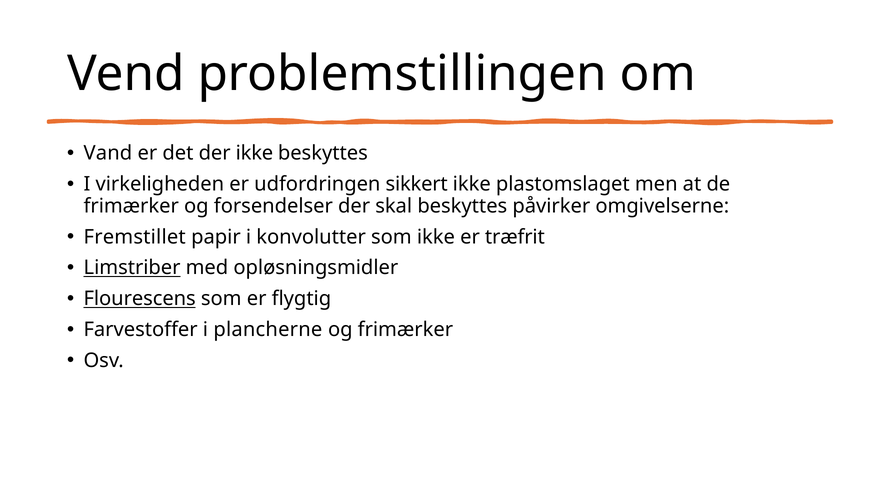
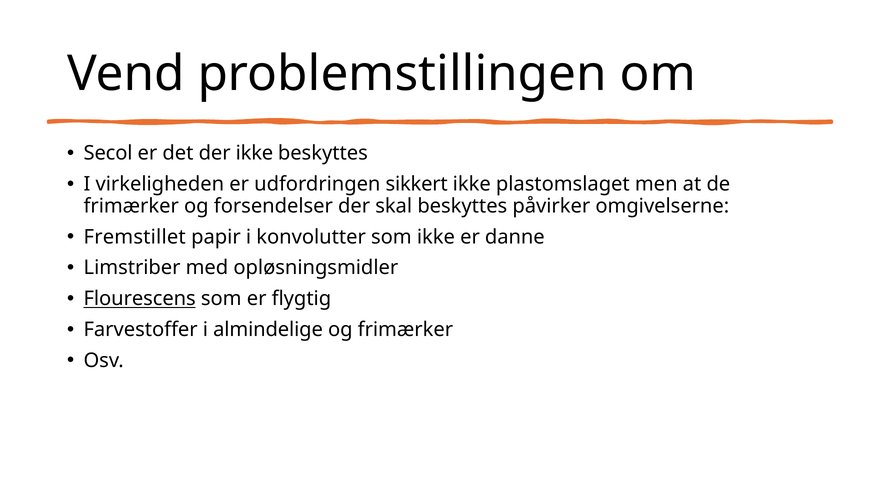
Vand: Vand -> Secol
træfrit: træfrit -> danne
Limstriber underline: present -> none
plancherne: plancherne -> almindelige
